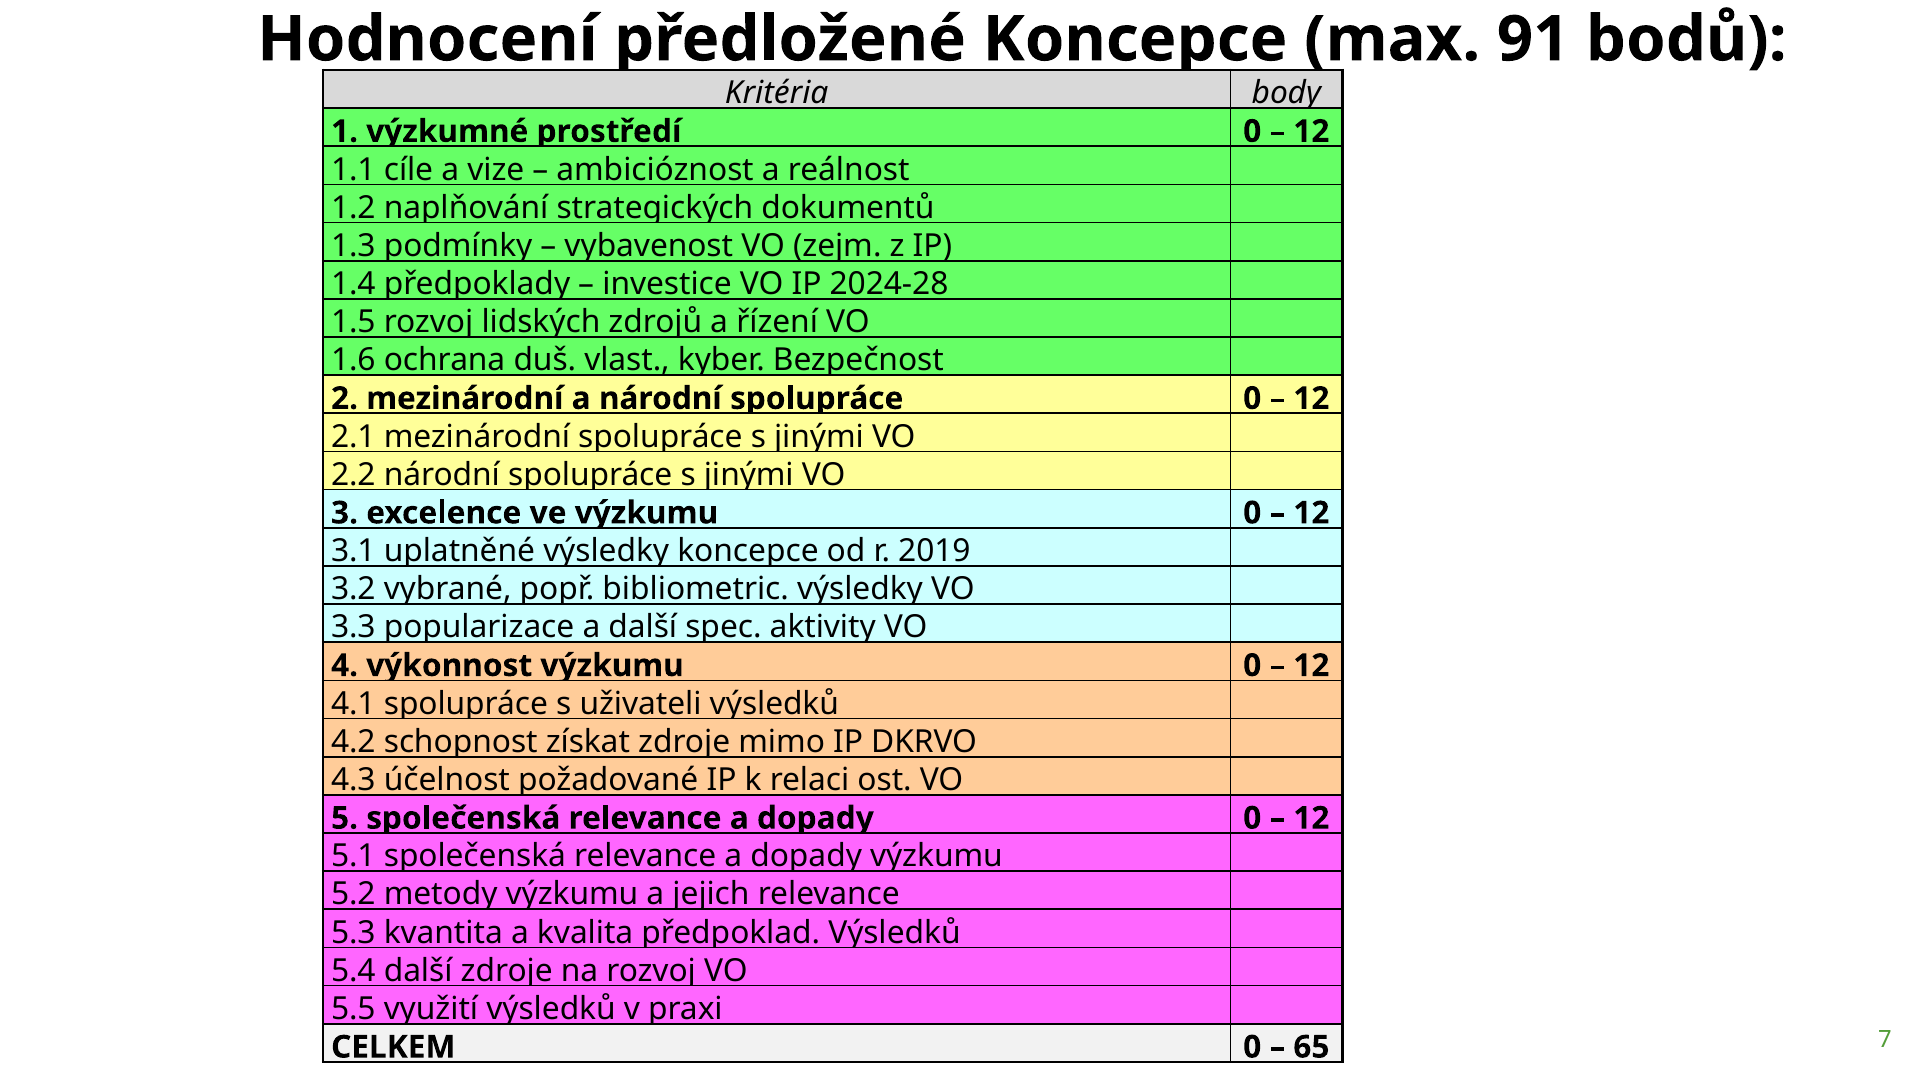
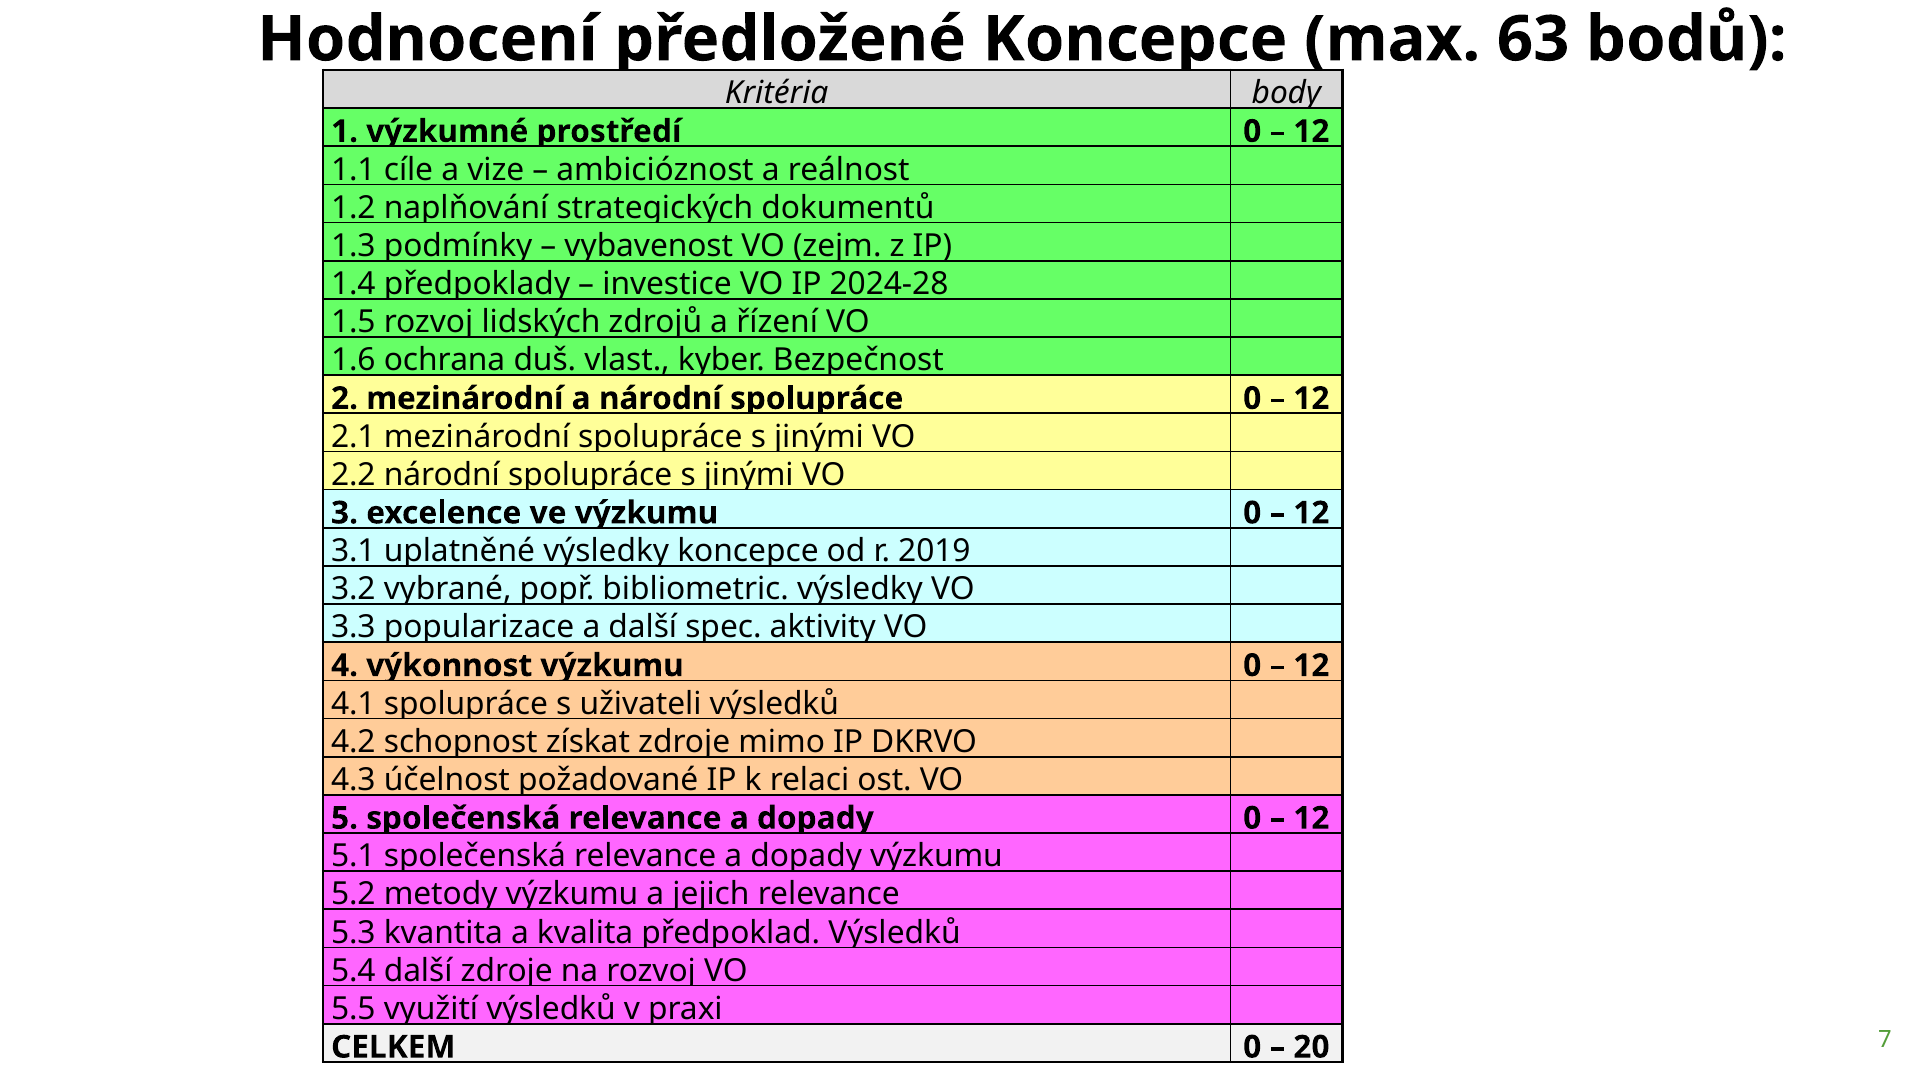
91: 91 -> 63
65: 65 -> 20
